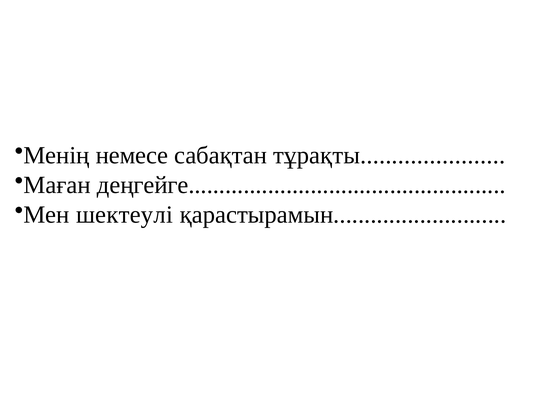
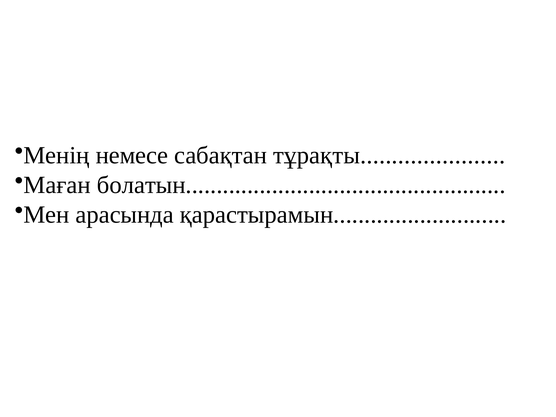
деңгейге: деңгейге -> болатын
шектеулі: шектеулі -> арасында
